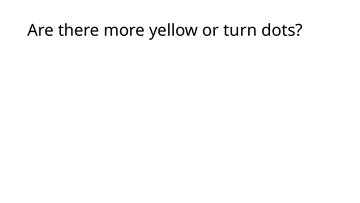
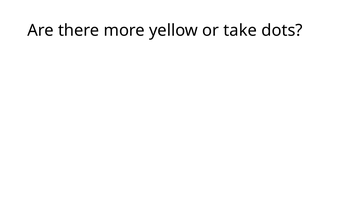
turn: turn -> take
